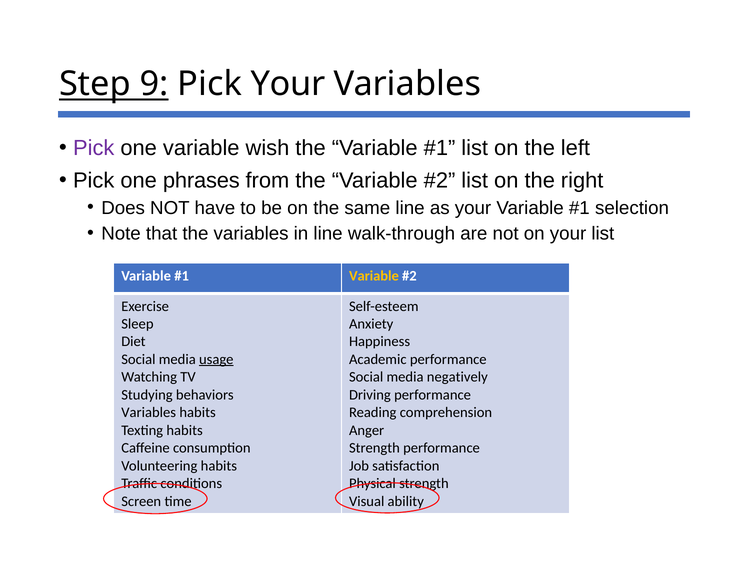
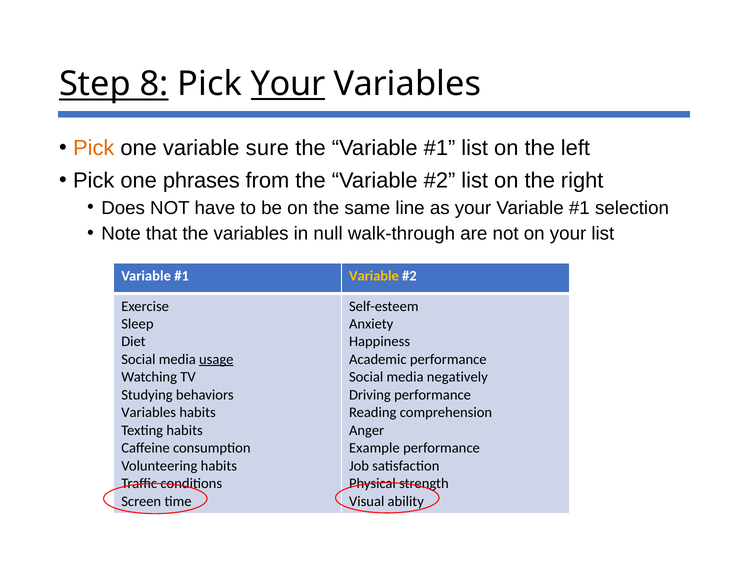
9: 9 -> 8
Your at (288, 84) underline: none -> present
Pick at (94, 148) colour: purple -> orange
wish: wish -> sure
in line: line -> null
Strength at (374, 448): Strength -> Example
